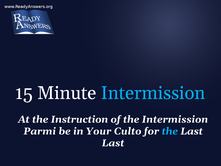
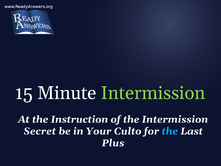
Intermission at (153, 93) colour: light blue -> light green
Parmi: Parmi -> Secret
Last at (113, 143): Last -> Plus
